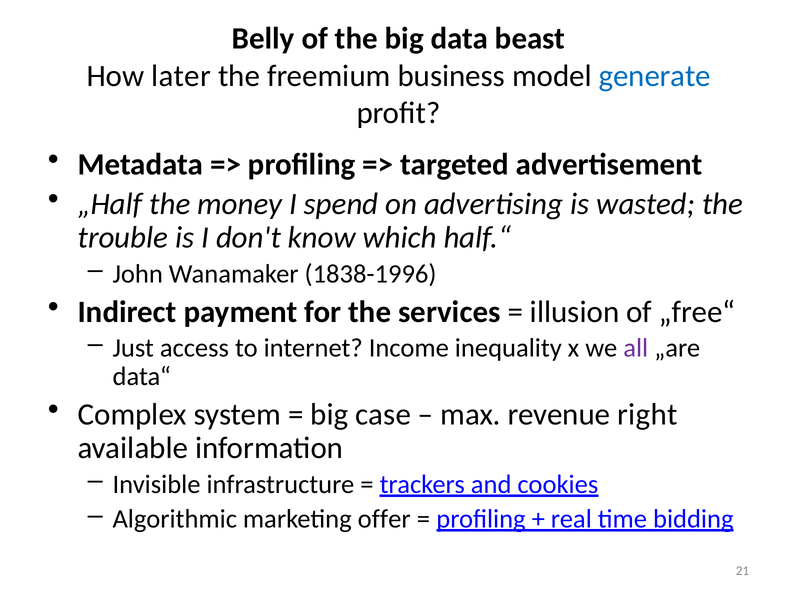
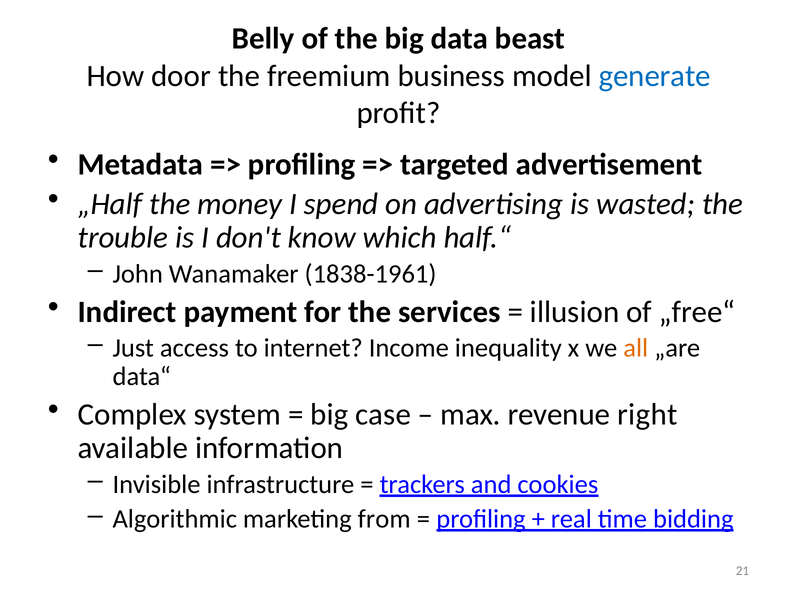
later: later -> door
1838-1996: 1838-1996 -> 1838-1961
all colour: purple -> orange
offer: offer -> from
